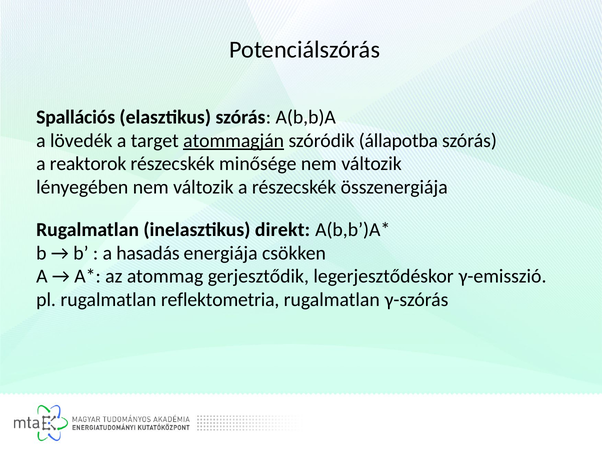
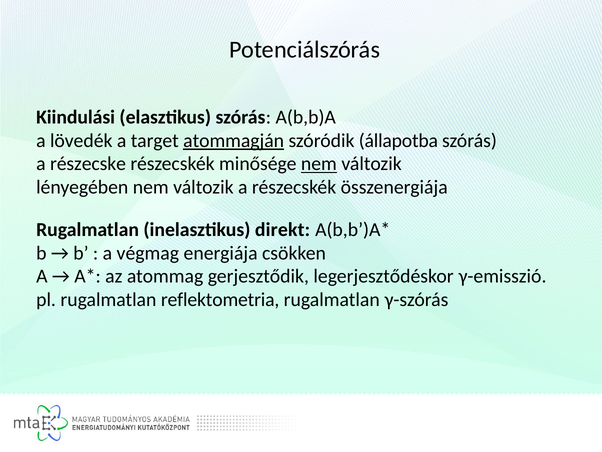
Spallációs: Spallációs -> Kiindulási
reaktorok: reaktorok -> részecske
nem at (319, 164) underline: none -> present
hasadás: hasadás -> végmag
